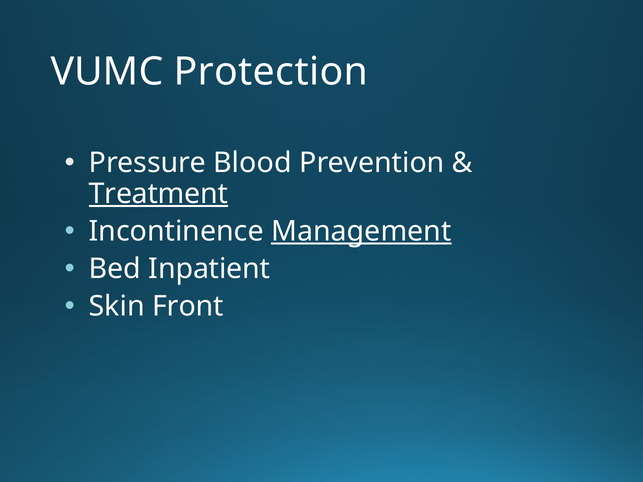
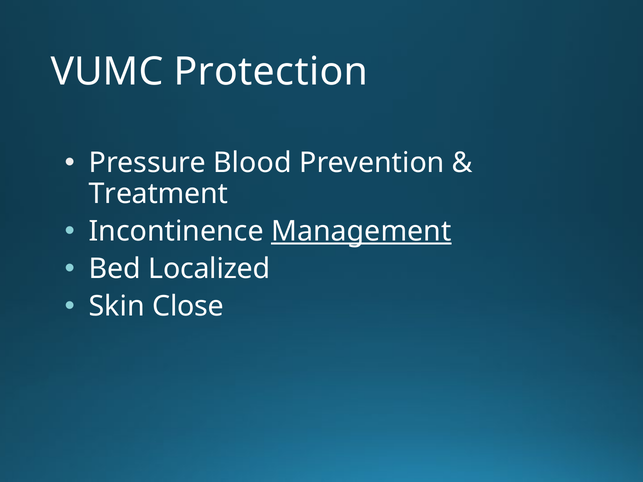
Treatment underline: present -> none
Inpatient: Inpatient -> Localized
Front: Front -> Close
